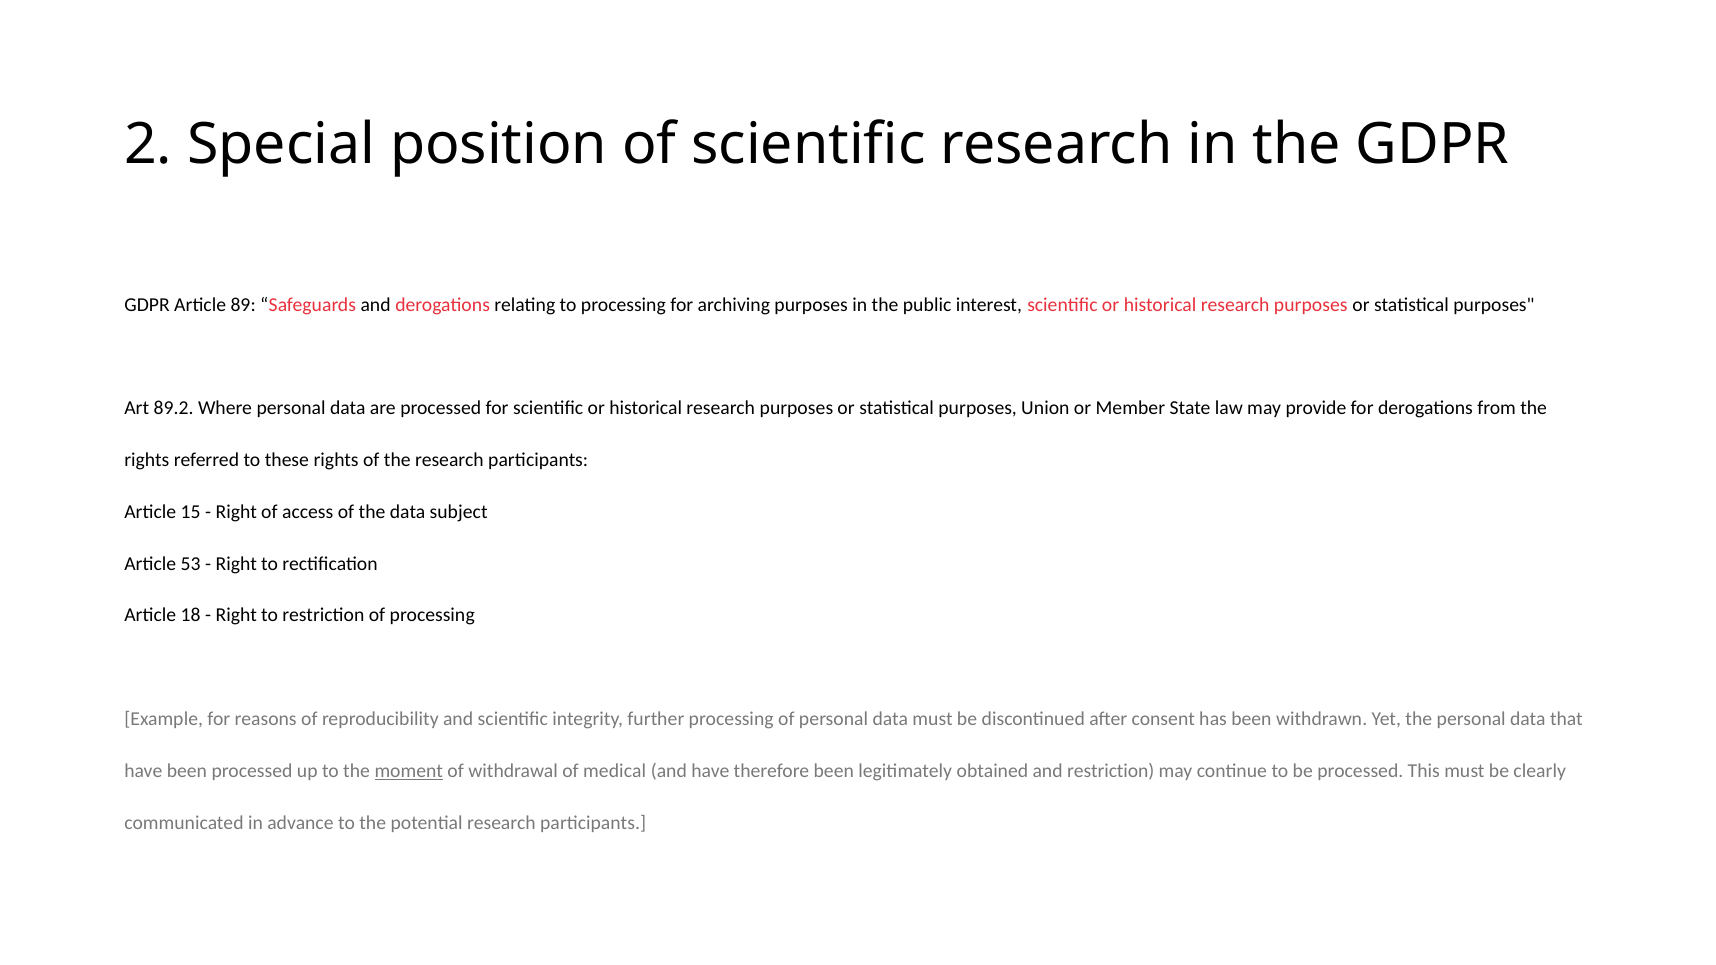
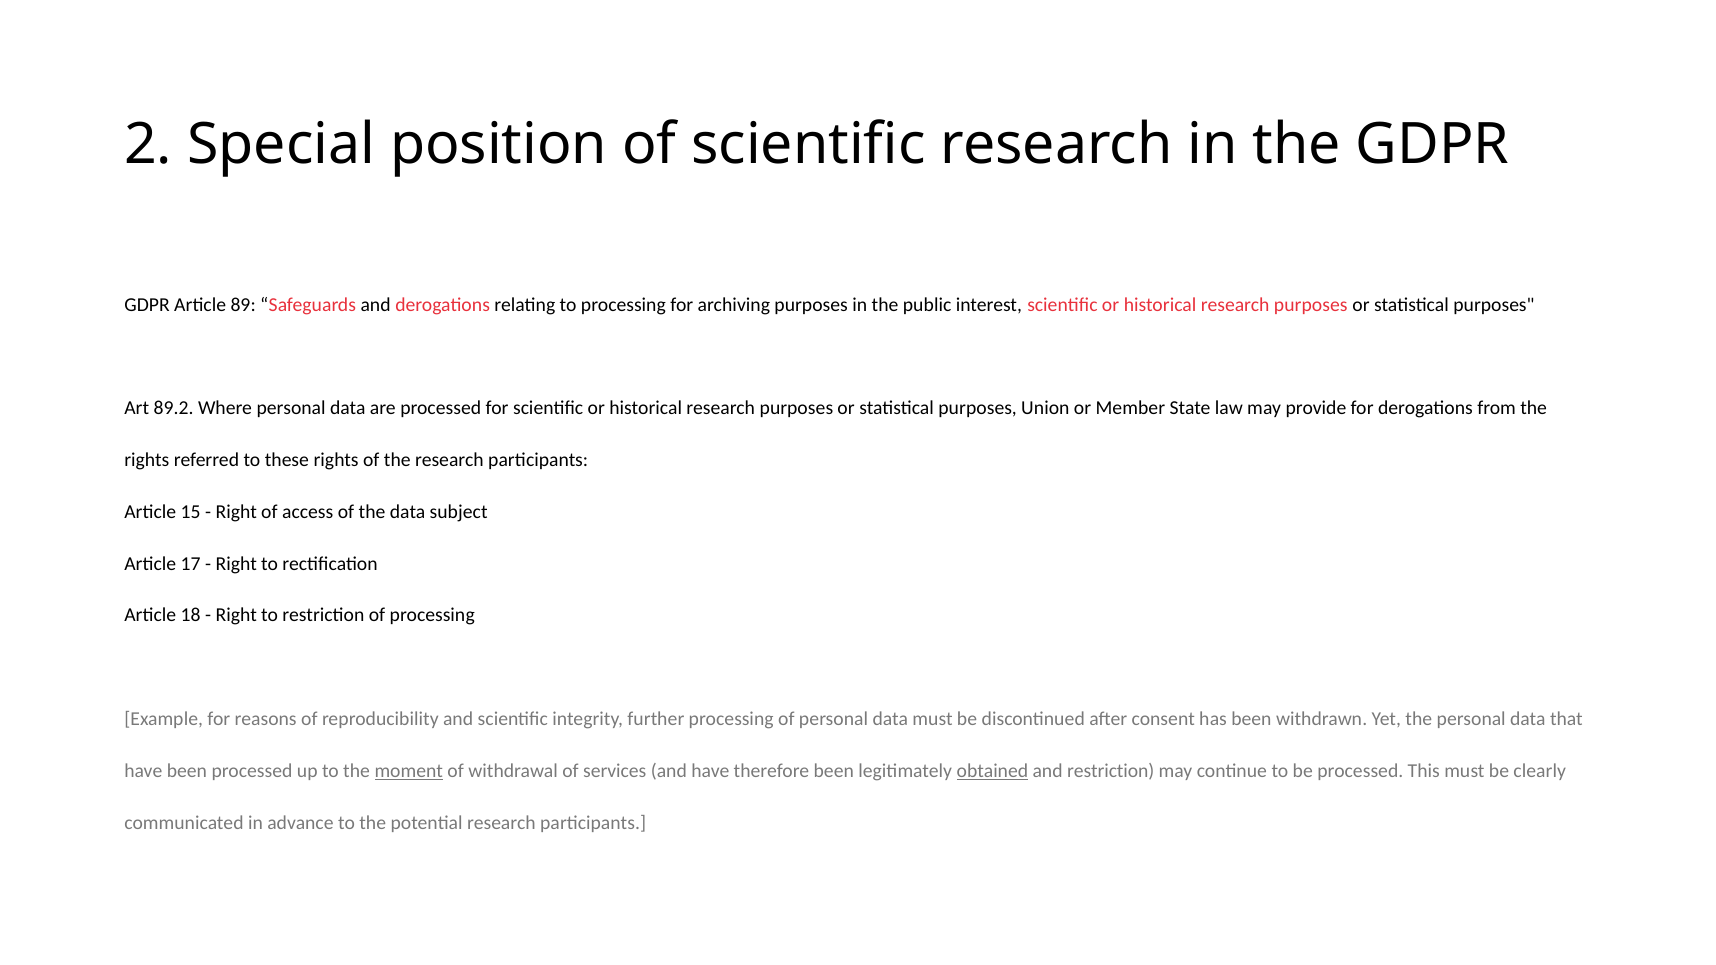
53: 53 -> 17
medical: medical -> services
obtained underline: none -> present
